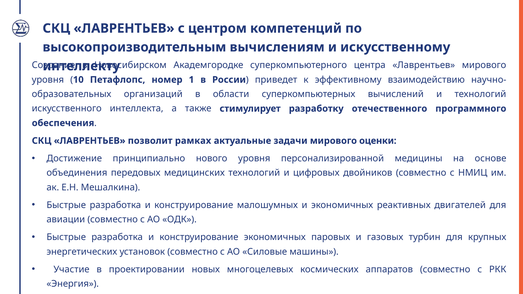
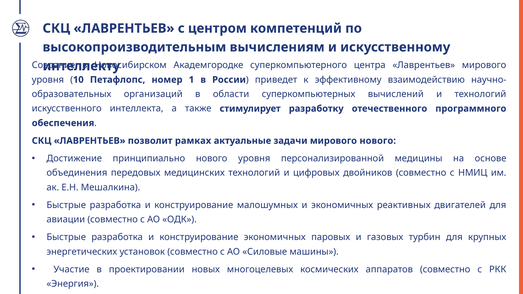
мирового оценки: оценки -> нового
